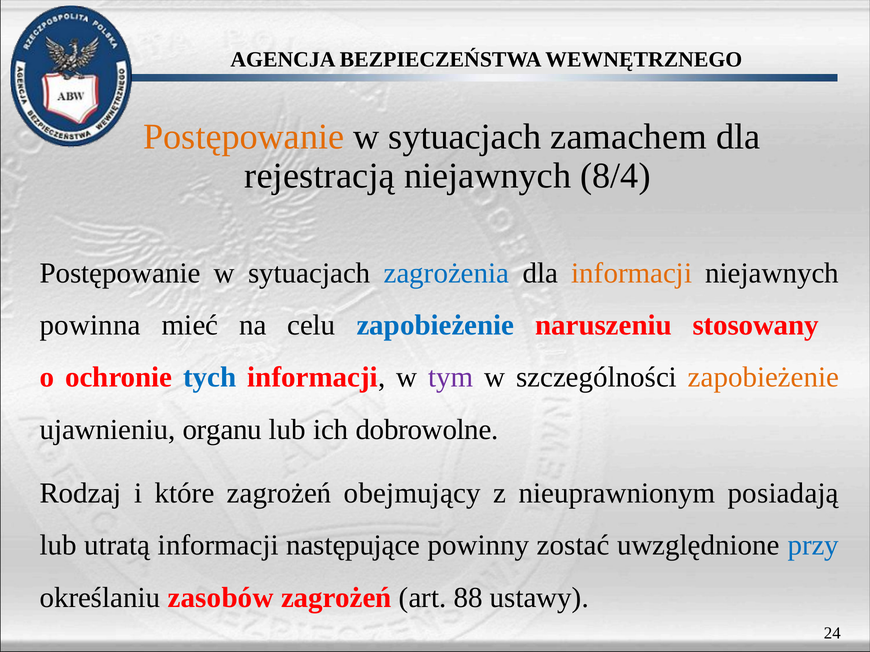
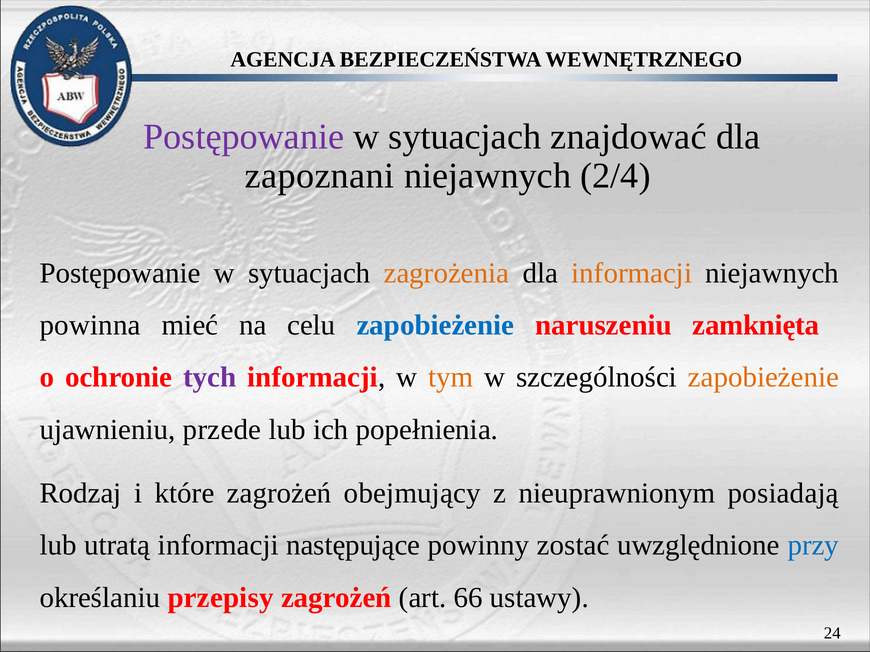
Postępowanie at (244, 137) colour: orange -> purple
zamachem: zamachem -> znajdować
rejestracją: rejestracją -> zapoznani
8/4: 8/4 -> 2/4
zagrożenia colour: blue -> orange
stosowany: stosowany -> zamknięta
tych colour: blue -> purple
tym colour: purple -> orange
organu: organu -> przede
dobrowolne: dobrowolne -> popełnienia
zasobów: zasobów -> przepisy
88: 88 -> 66
